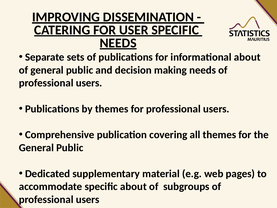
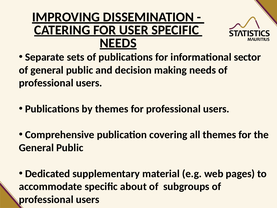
informational about: about -> sector
